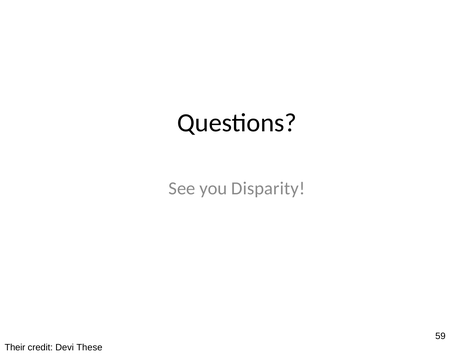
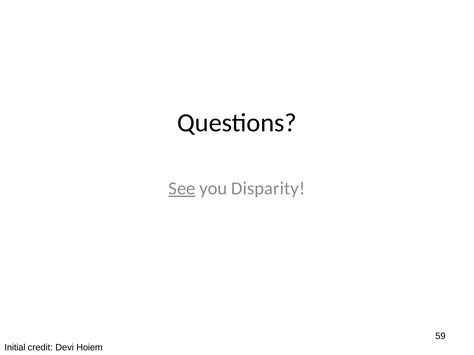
See underline: none -> present
Their: Their -> Initial
These: These -> Hoiem
